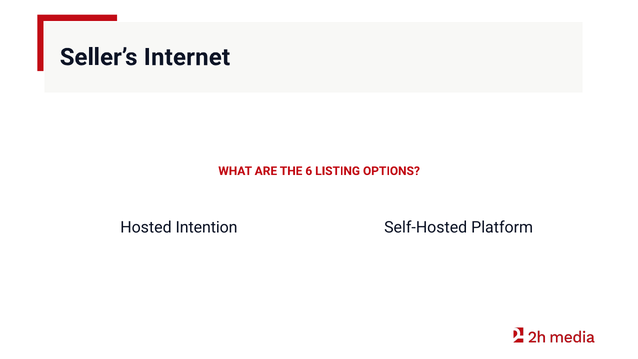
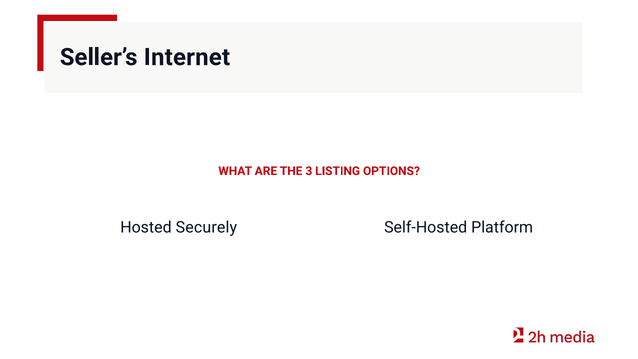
6: 6 -> 3
Intention: Intention -> Securely
